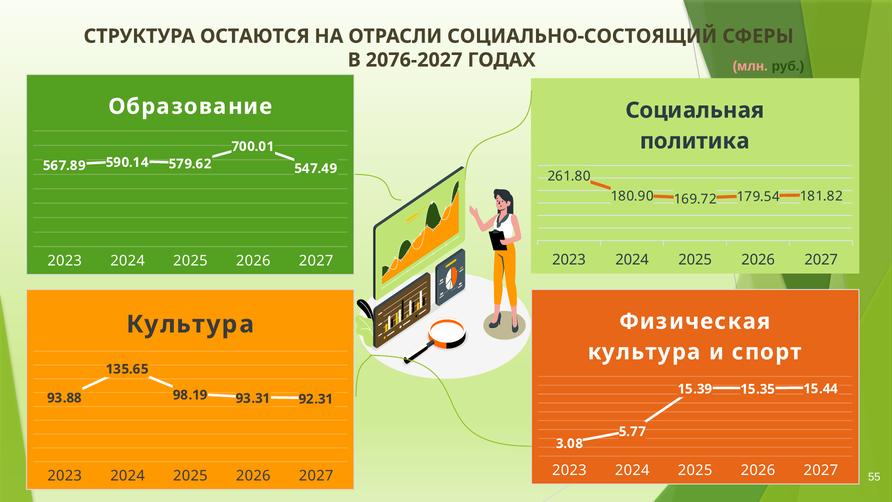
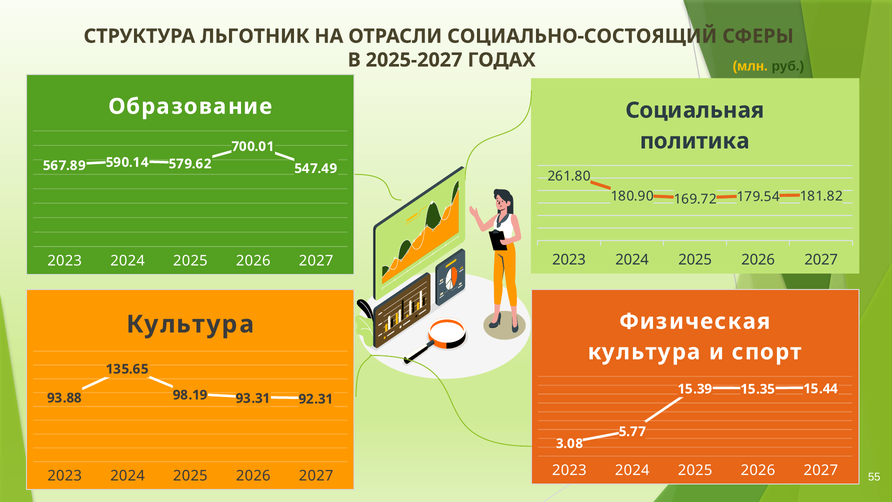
ОСТАЮТСЯ: ОСТАЮТСЯ -> ЛЬГОТНИК
2076-2027: 2076-2027 -> 2025-2027
млн colour: pink -> yellow
